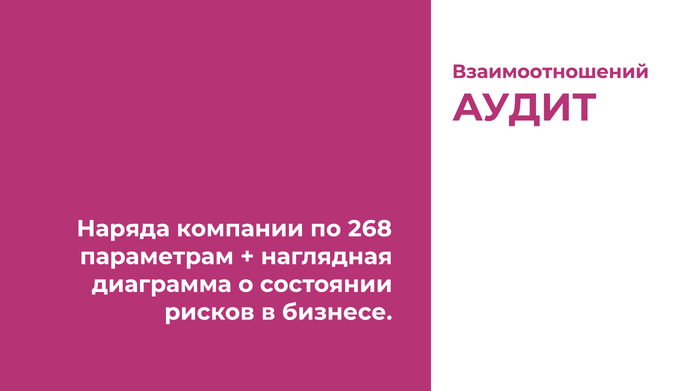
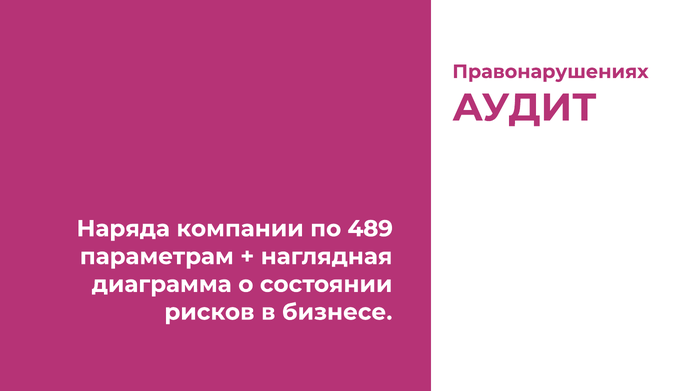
Взаимоотношений: Взаимоотношений -> Правонарушениях
268: 268 -> 489
